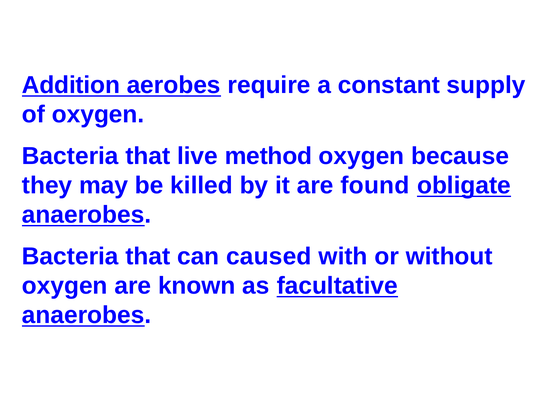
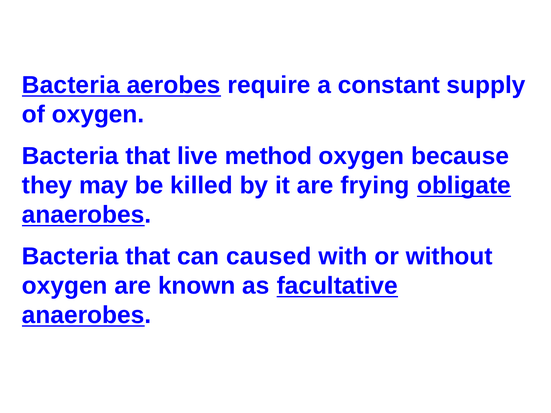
Addition at (71, 85): Addition -> Bacteria
found: found -> frying
